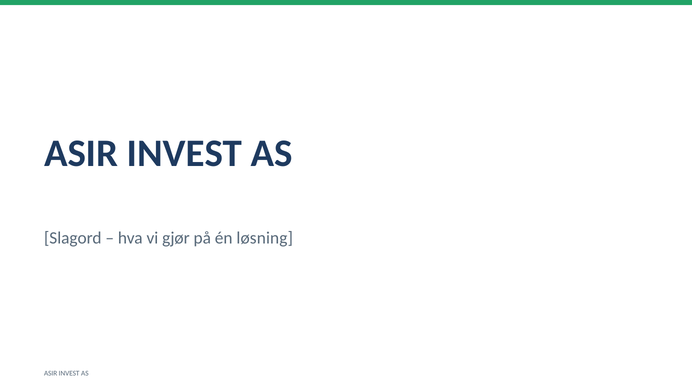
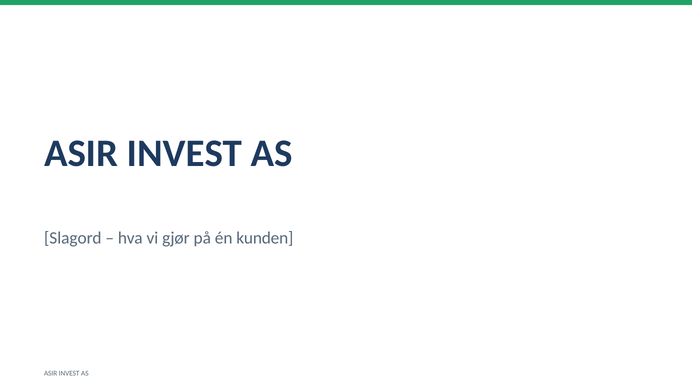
løsning: løsning -> kunden
